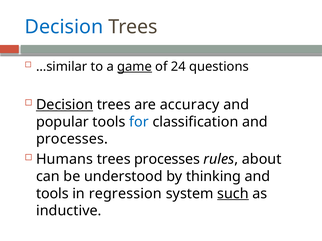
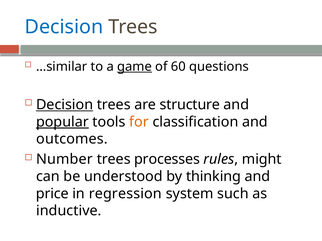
24: 24 -> 60
accuracy: accuracy -> structure
popular underline: none -> present
for colour: blue -> orange
processes at (72, 139): processes -> outcomes
Humans: Humans -> Number
about: about -> might
tools at (52, 194): tools -> price
such underline: present -> none
